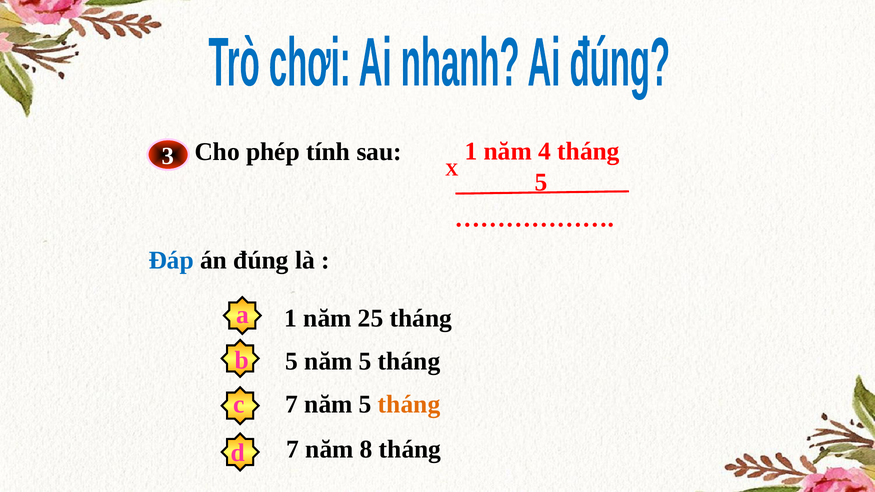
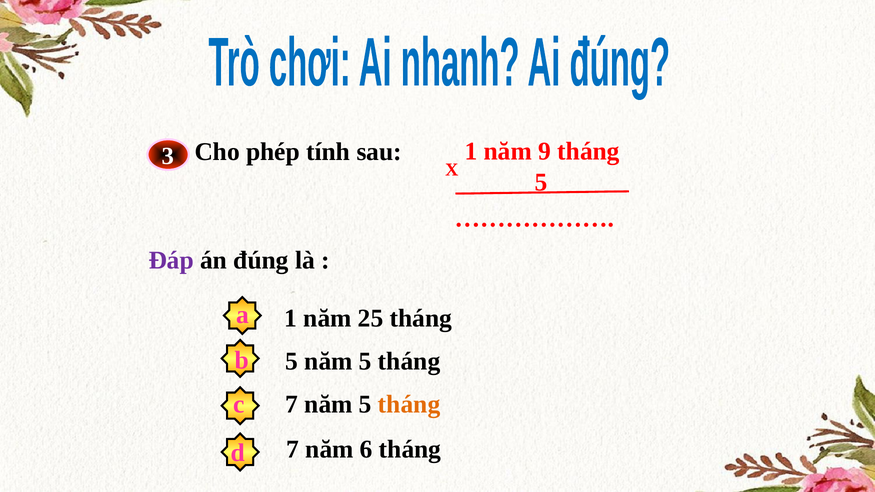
4: 4 -> 9
Đáp colour: blue -> purple
8: 8 -> 6
